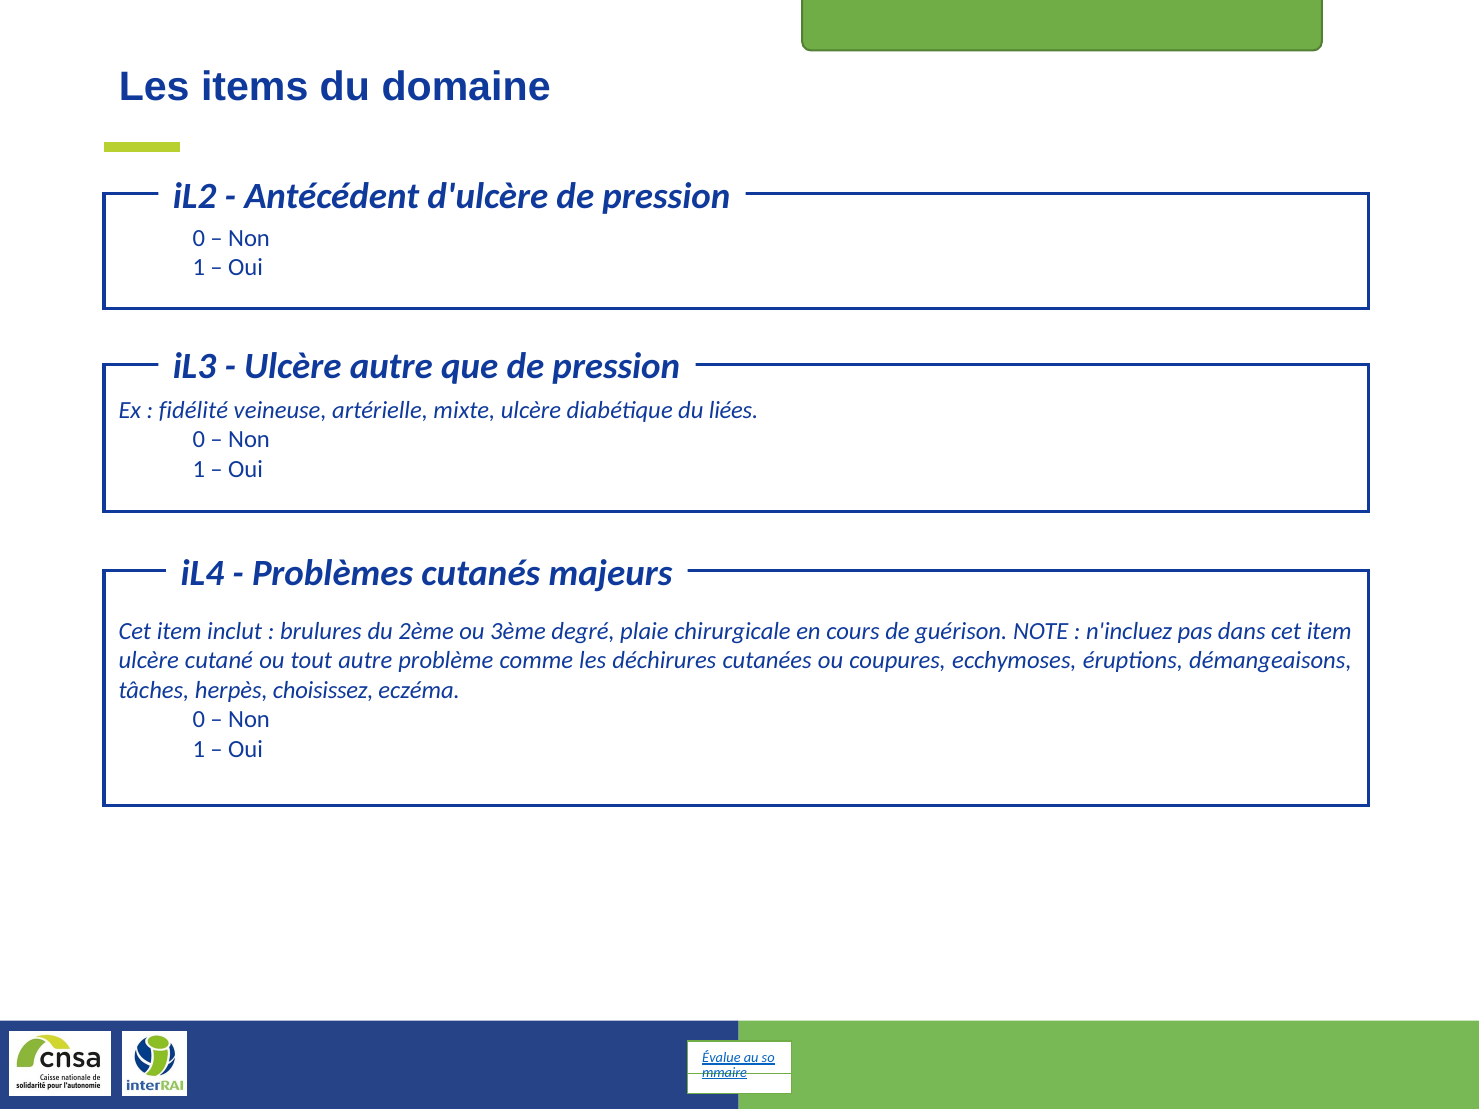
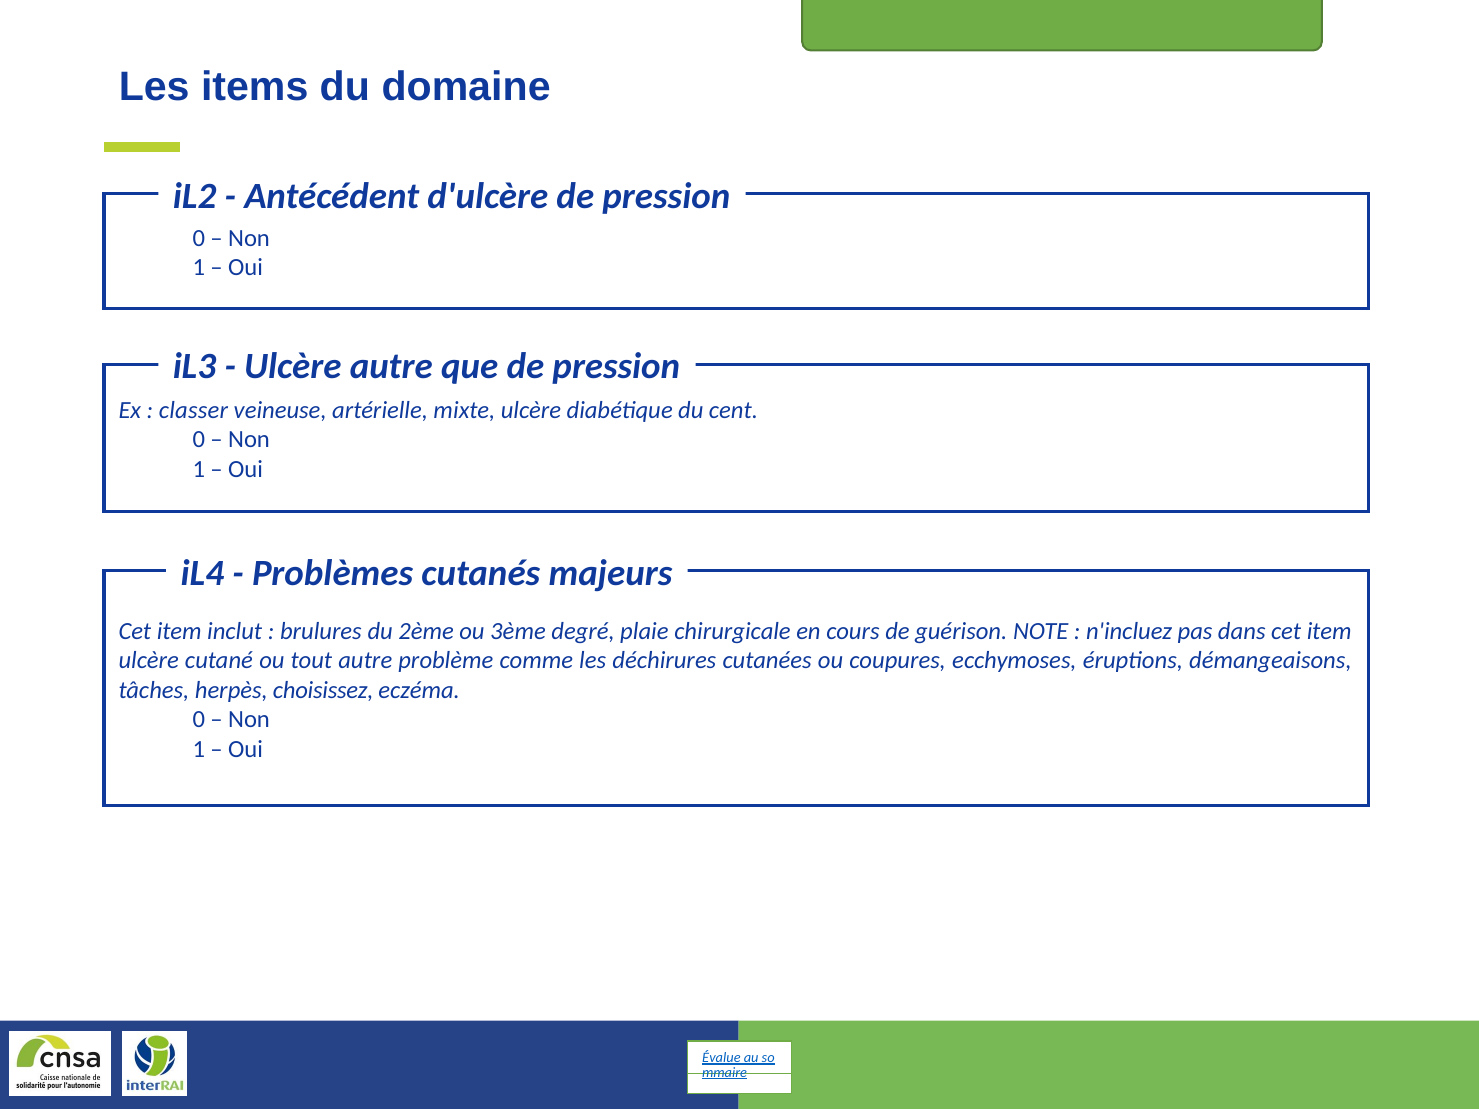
fidélité: fidélité -> classer
liées: liées -> cent
